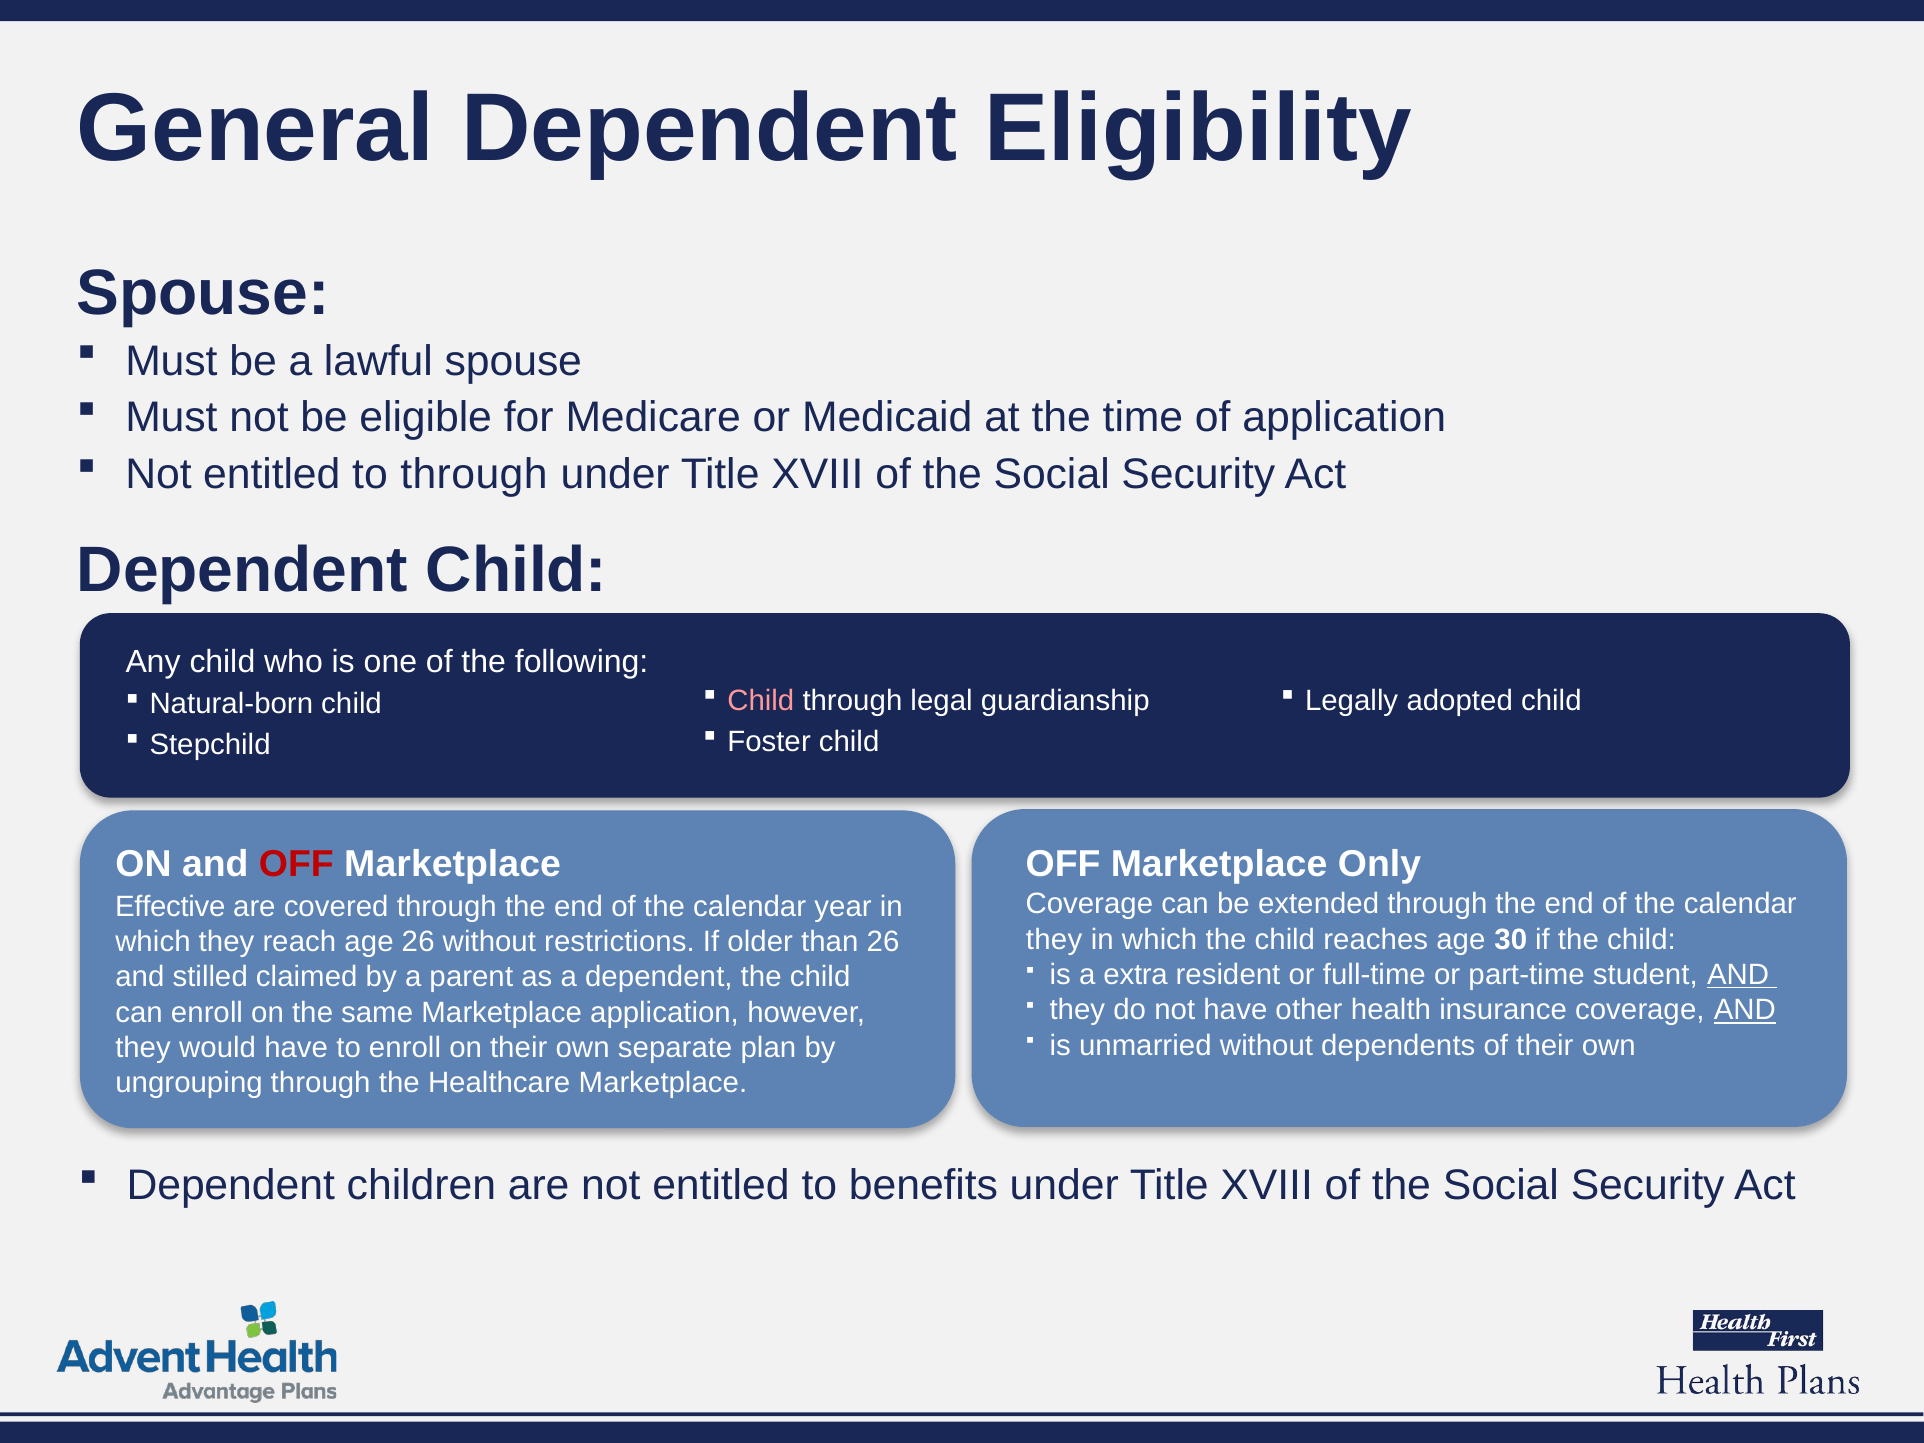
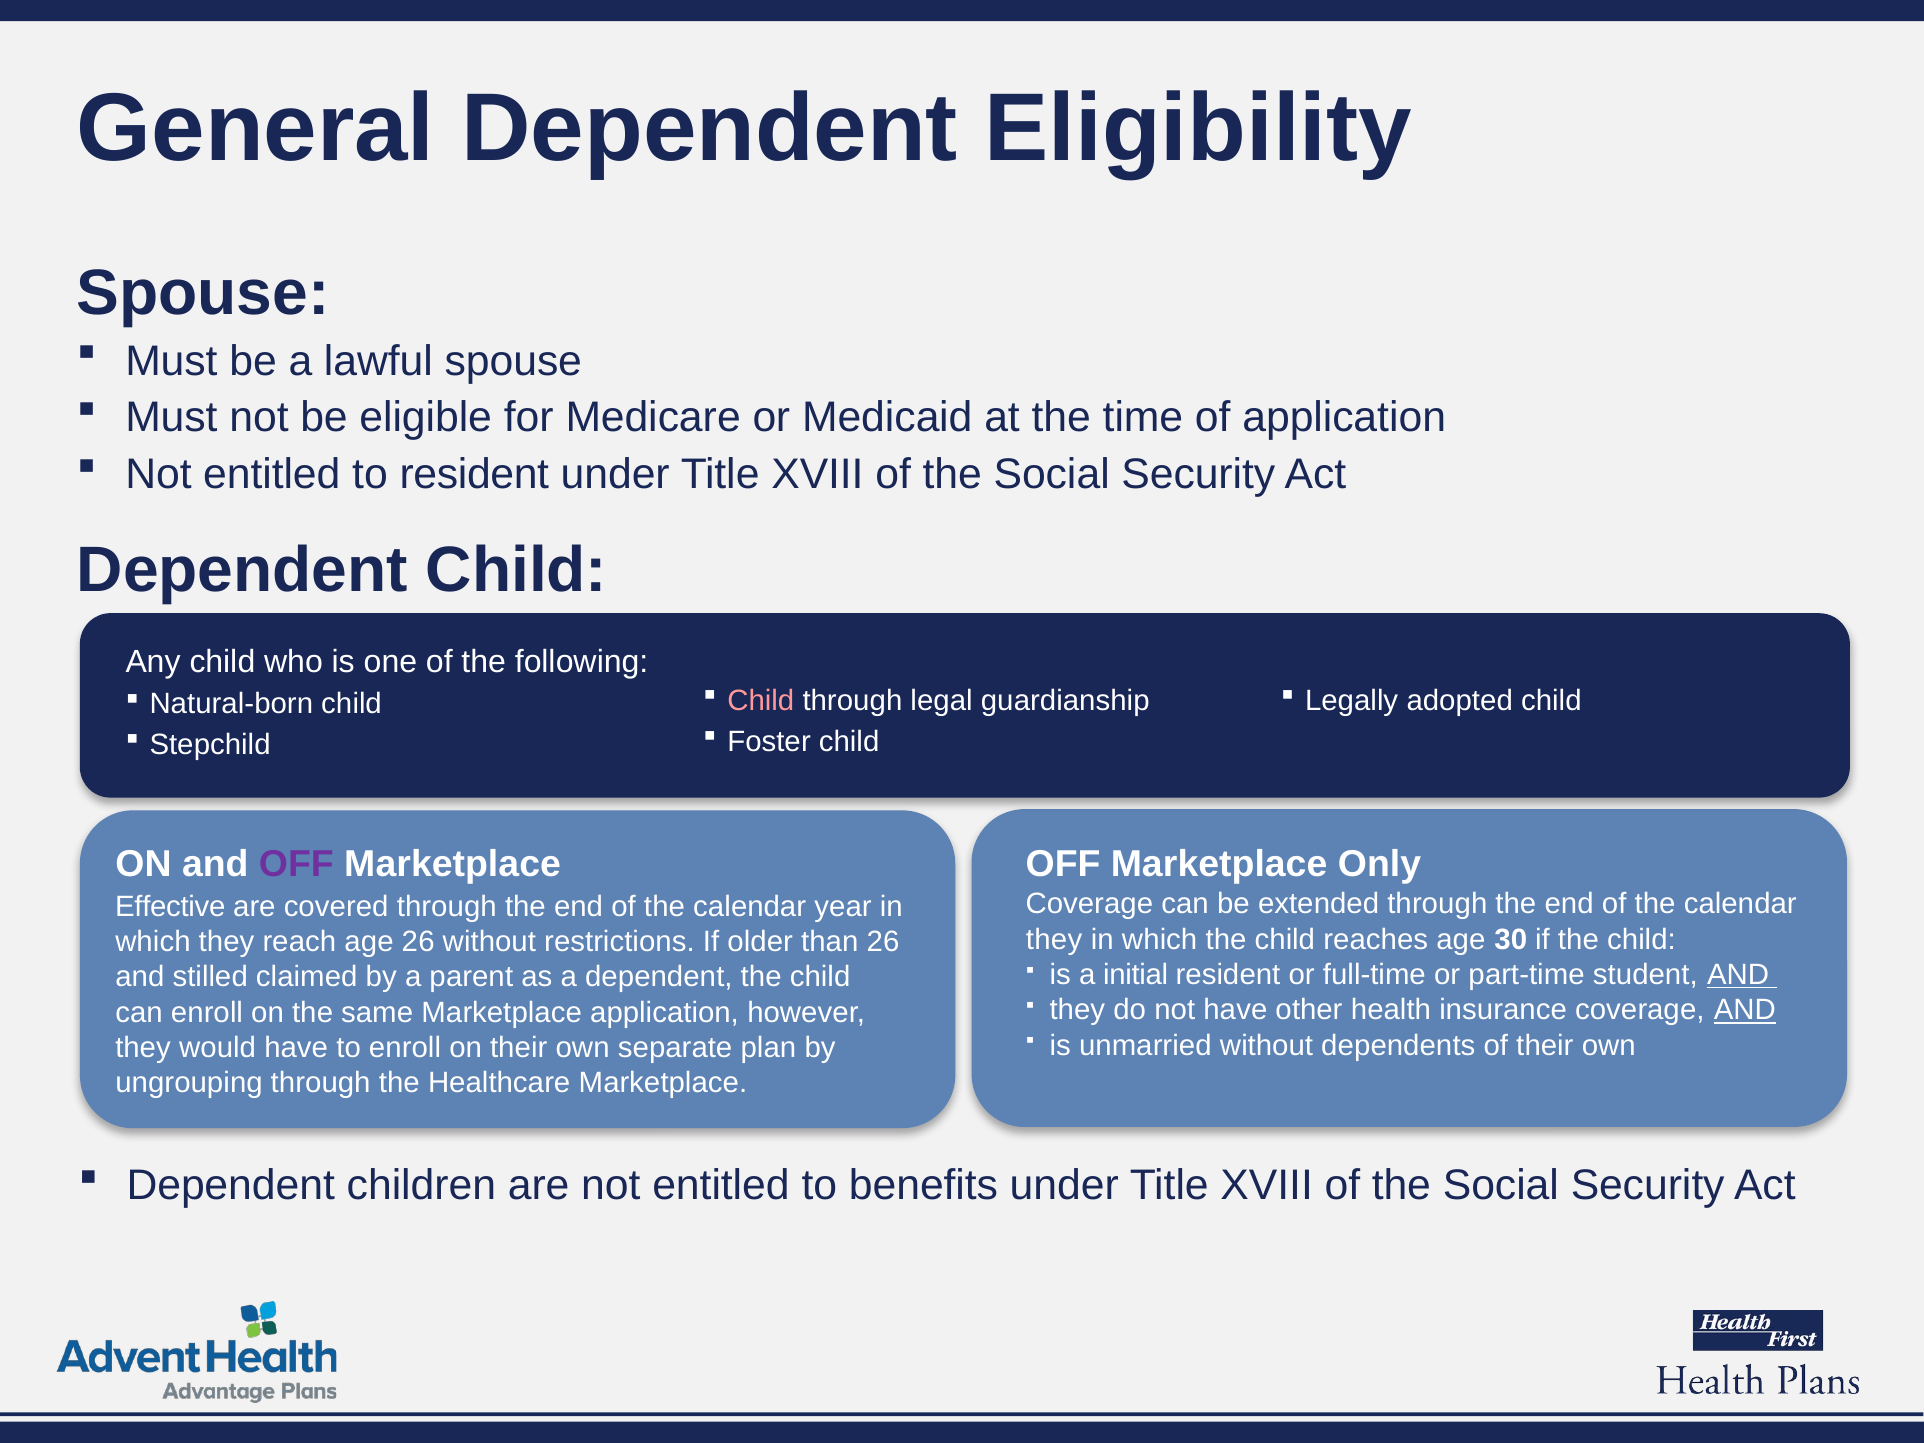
to through: through -> resident
OFF at (296, 865) colour: red -> purple
extra: extra -> initial
